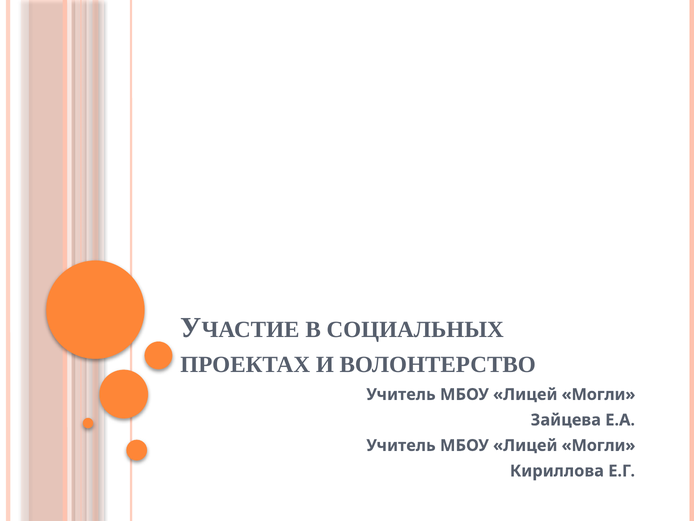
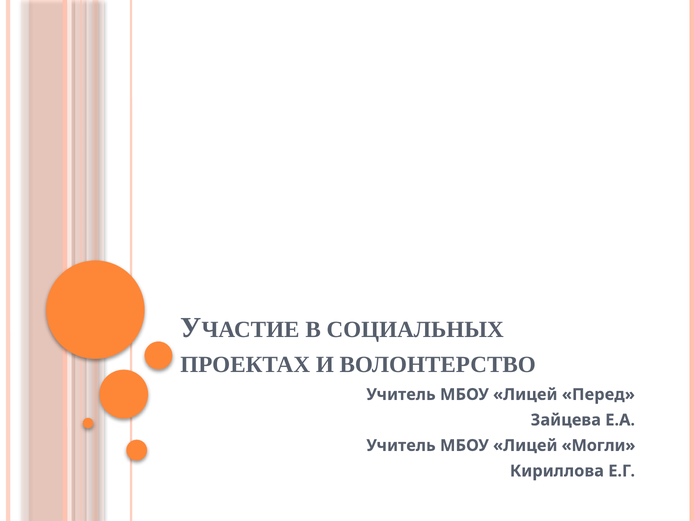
Могли at (598, 394): Могли -> Перед
